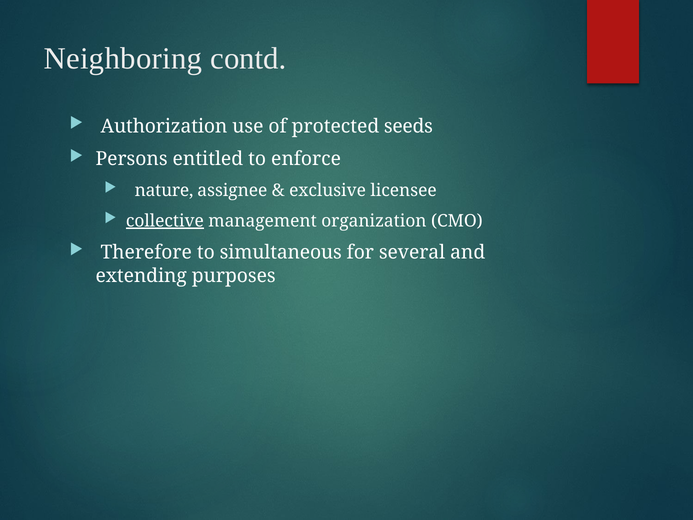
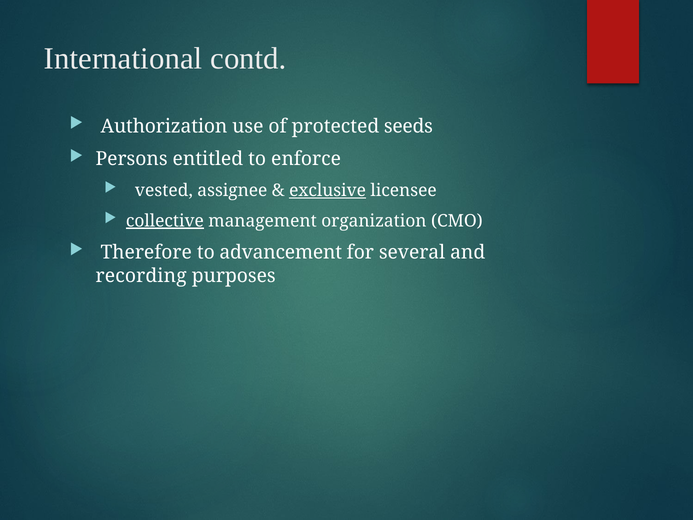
Neighboring: Neighboring -> International
nature: nature -> vested
exclusive underline: none -> present
simultaneous: simultaneous -> advancement
extending: extending -> recording
